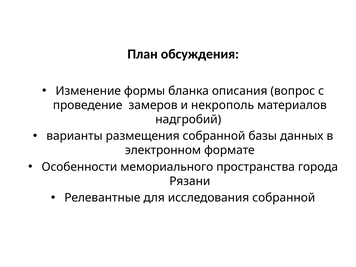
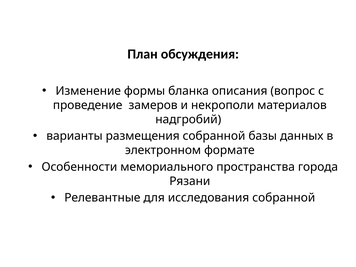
некрополь: некрополь -> некрополи
